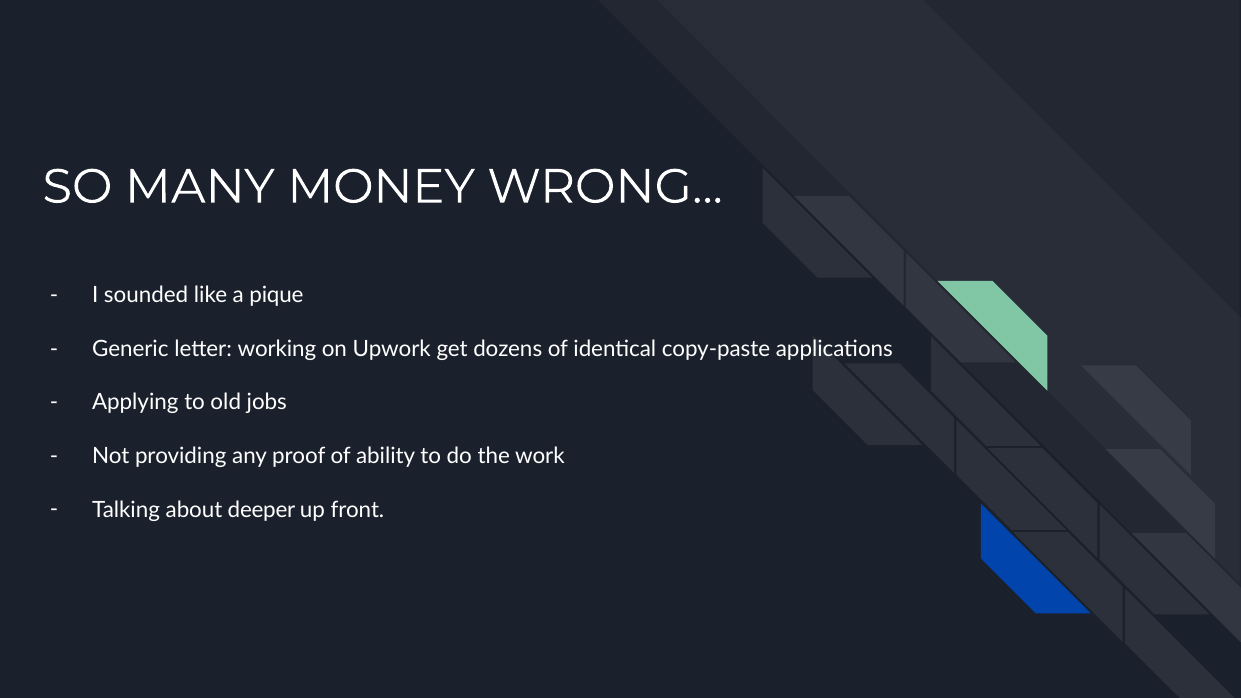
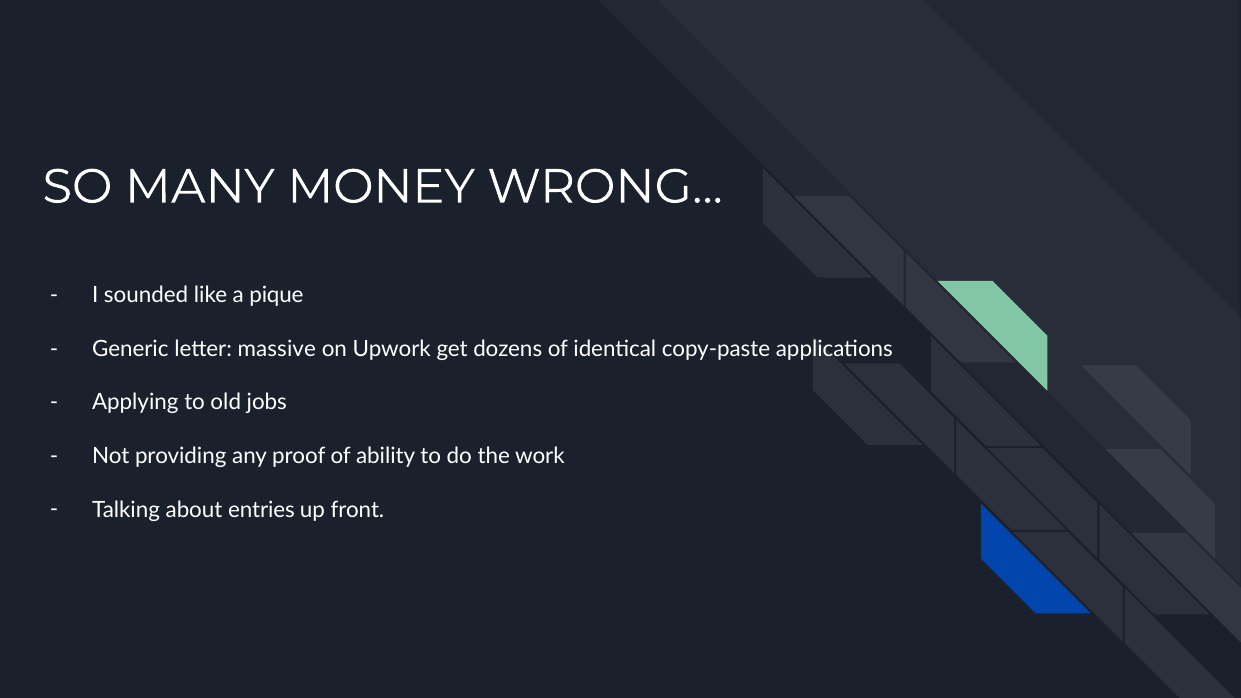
working: working -> massive
deeper: deeper -> entries
